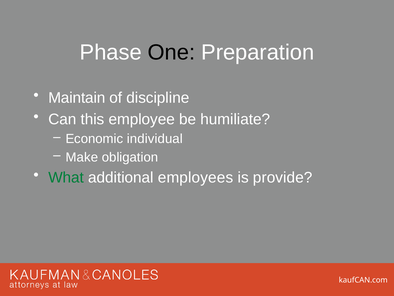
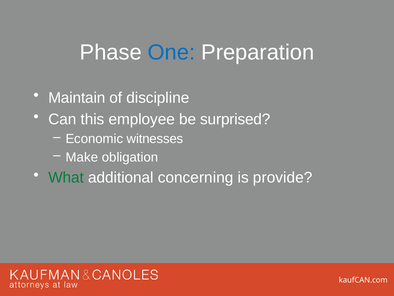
One colour: black -> blue
humiliate: humiliate -> surprised
individual: individual -> witnesses
employees: employees -> concerning
